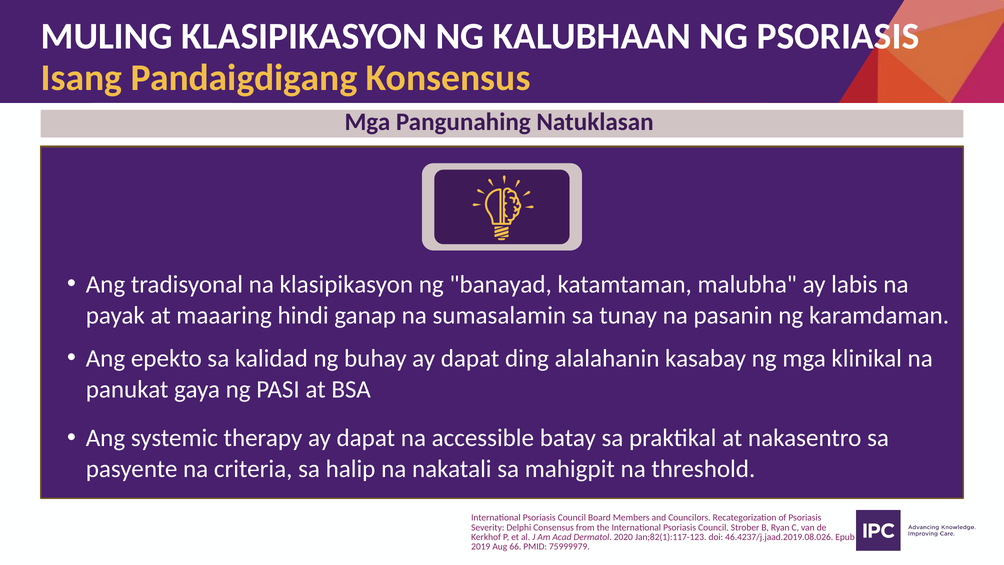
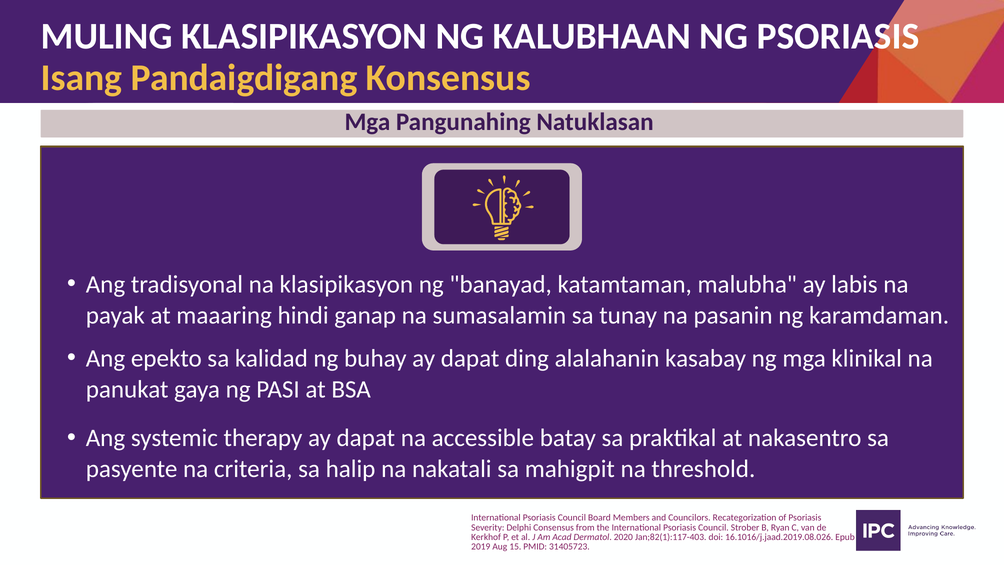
Jan;82(1):117-123: Jan;82(1):117-123 -> Jan;82(1):117-403
46.4237/j.jaad.2019.08.026: 46.4237/j.jaad.2019.08.026 -> 16.1016/j.jaad.2019.08.026
66: 66 -> 15
75999979: 75999979 -> 31405723
